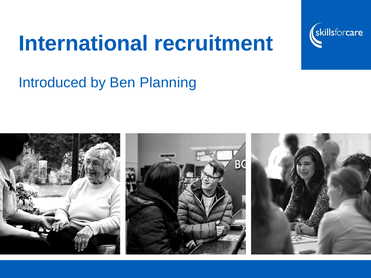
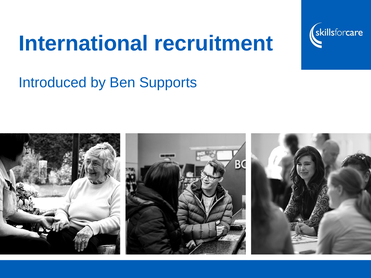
Planning: Planning -> Supports
